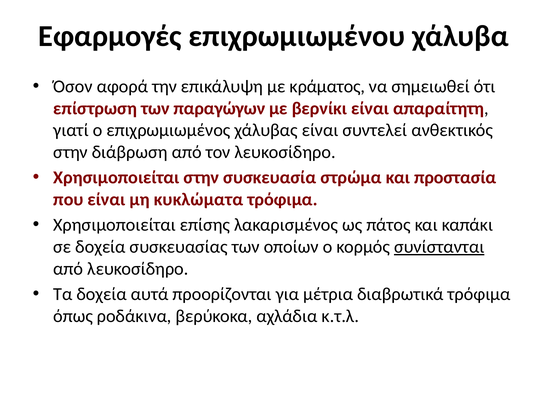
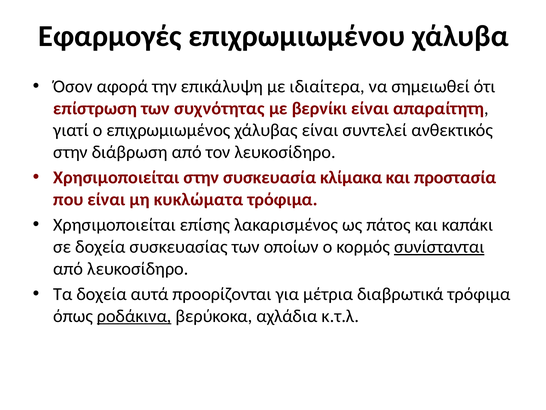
κράματος: κράματος -> ιδιαίτερα
παραγώγων: παραγώγων -> συχνότητας
στρώμα: στρώμα -> κλίμακα
ροδάκινα underline: none -> present
